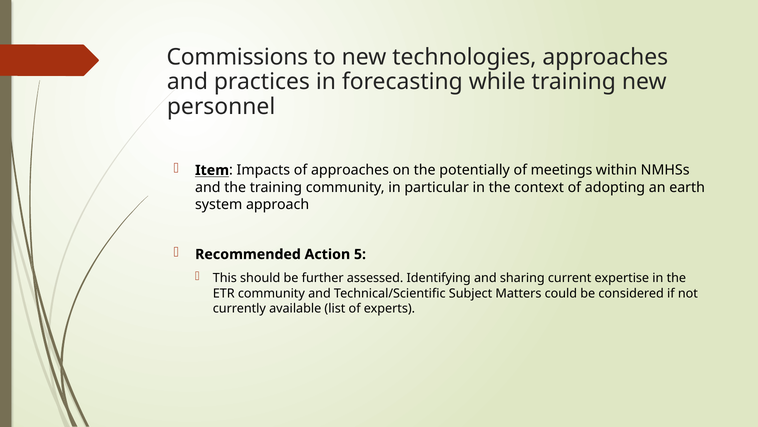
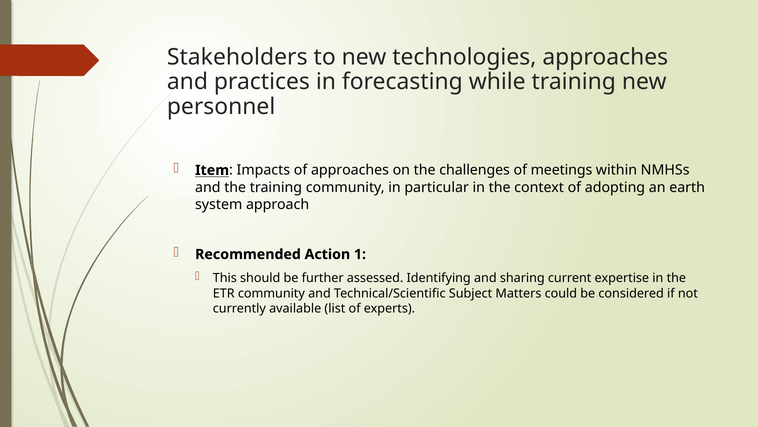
Commissions: Commissions -> Stakeholders
potentially: potentially -> challenges
5: 5 -> 1
